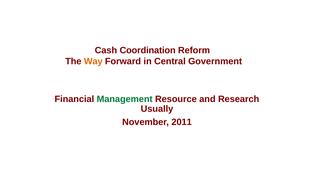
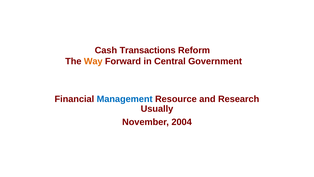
Coordination: Coordination -> Transactions
Management colour: green -> blue
2011: 2011 -> 2004
